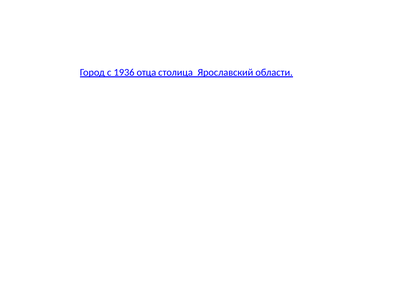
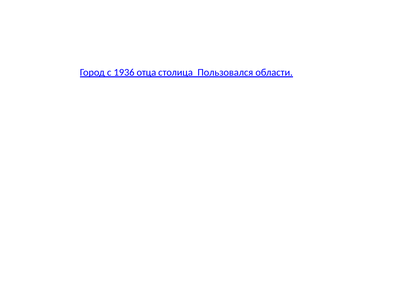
Ярославский: Ярославский -> Пользовался
